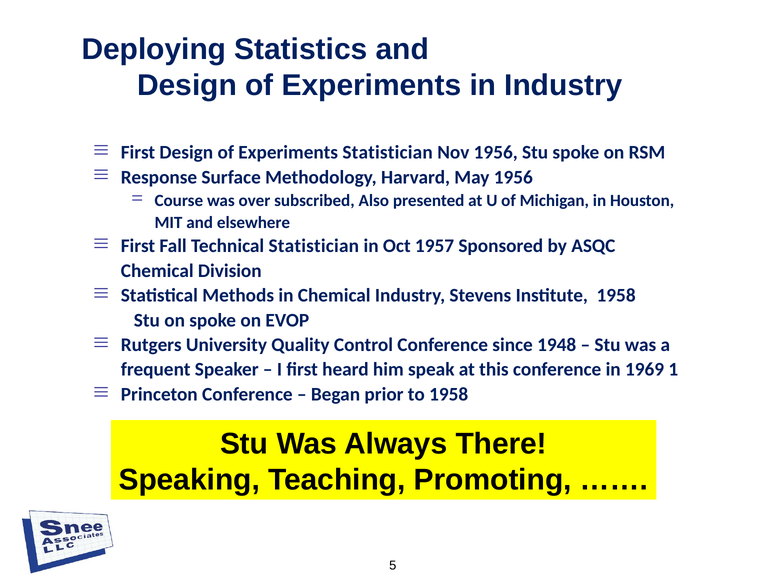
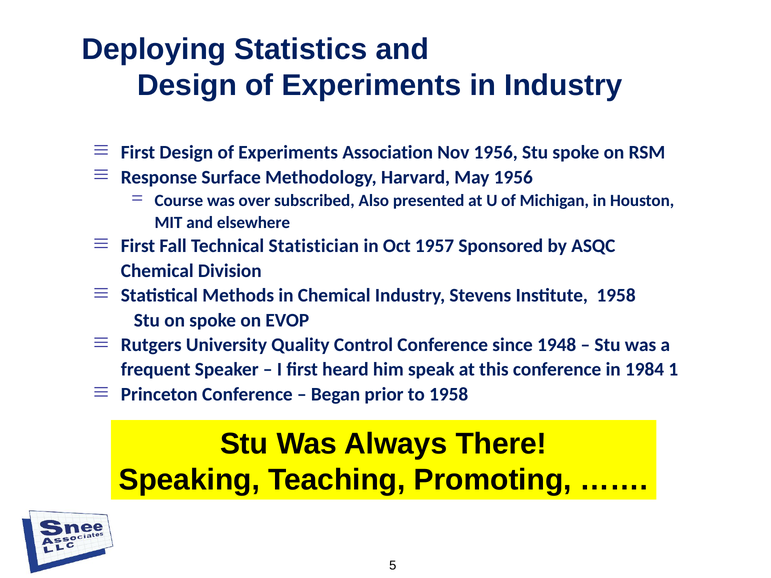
Experiments Statistician: Statistician -> Association
1969: 1969 -> 1984
